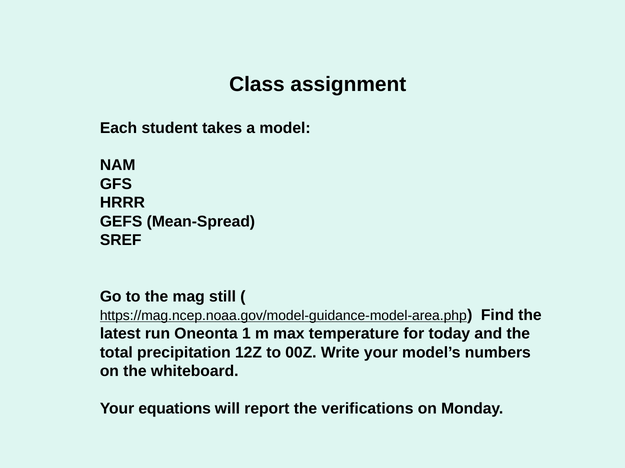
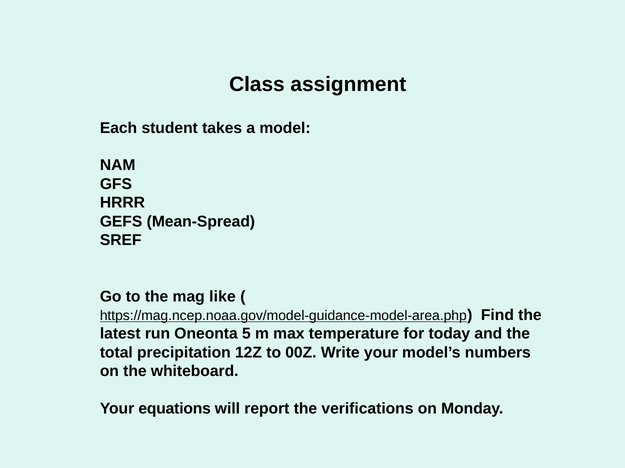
still: still -> like
1: 1 -> 5
